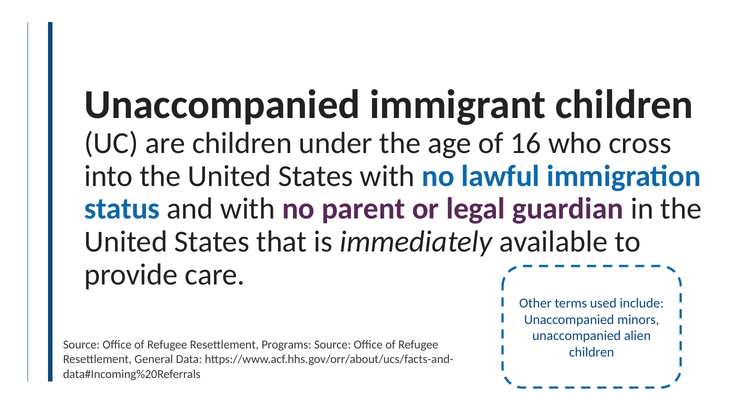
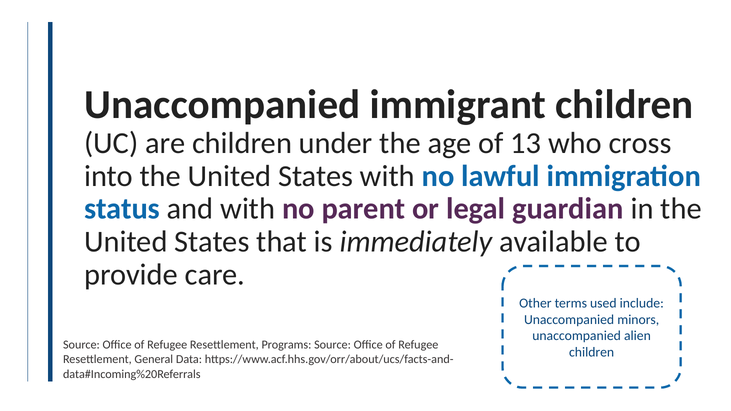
16: 16 -> 13
